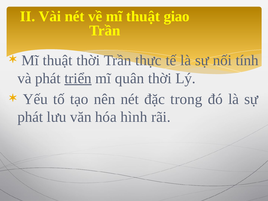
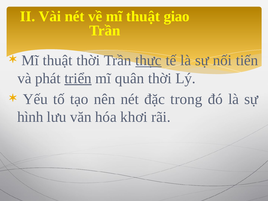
thực underline: none -> present
tính: tính -> tiến
phát at (30, 117): phát -> hình
hình: hình -> khơi
